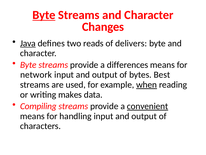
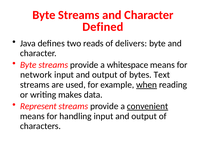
Byte at (44, 15) underline: present -> none
Changes: Changes -> Defined
Java underline: present -> none
differences: differences -> whitespace
Best: Best -> Text
Compiling: Compiling -> Represent
